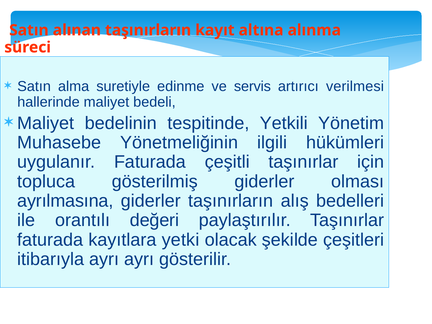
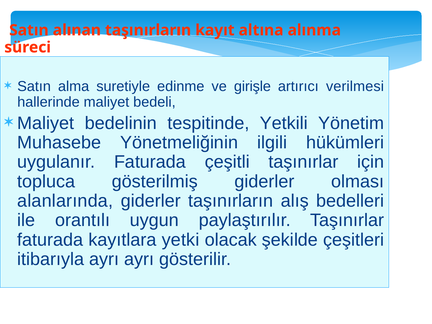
servis: servis -> girişle
ayrılmasına: ayrılmasına -> alanlarında
değeri: değeri -> uygun
